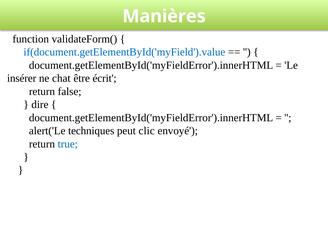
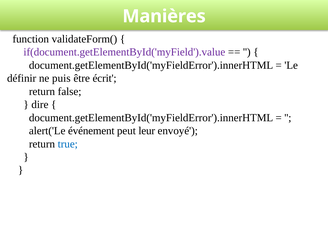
if(document.getElementById('myField').value colour: blue -> purple
insérer: insérer -> définir
chat: chat -> puis
techniques: techniques -> événement
clic: clic -> leur
